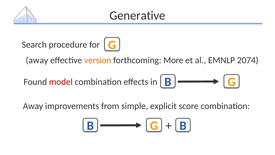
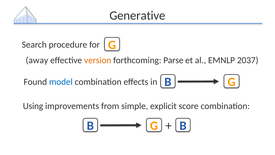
More: More -> Parse
2074: 2074 -> 2037
model colour: red -> blue
Away at (33, 106): Away -> Using
